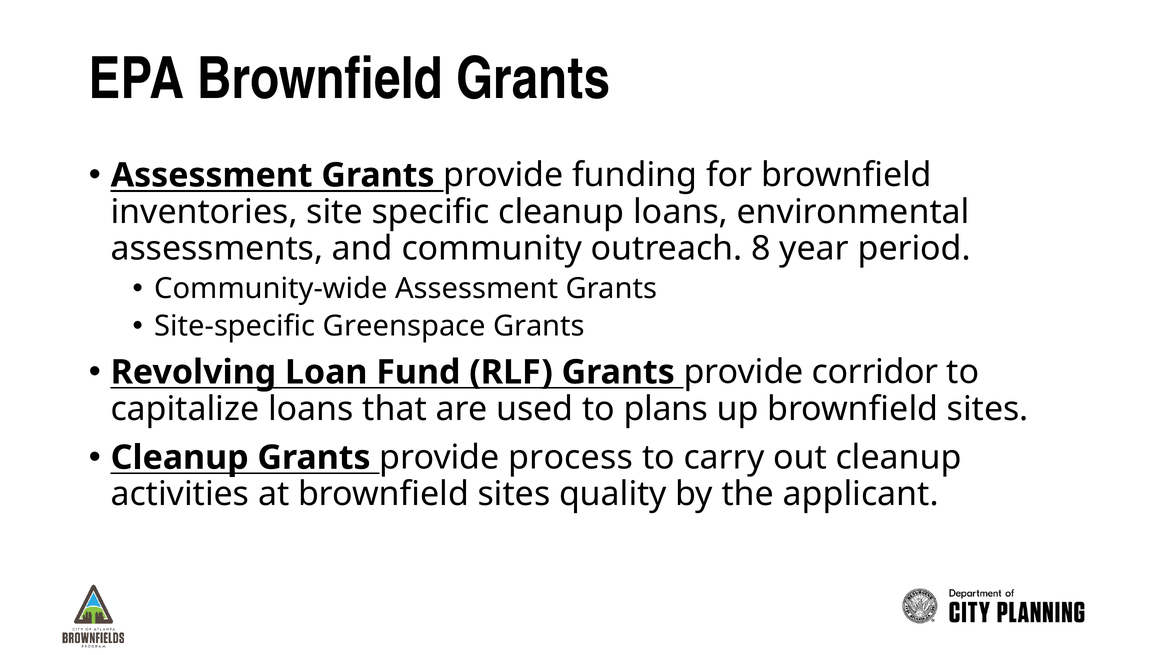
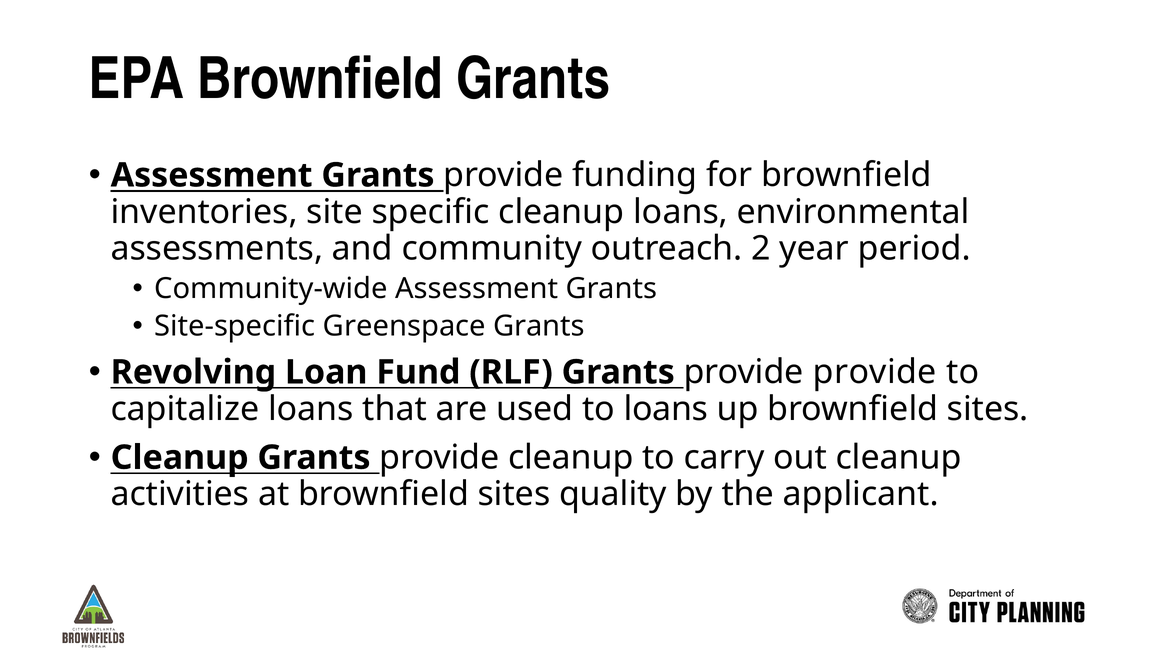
8: 8 -> 2
provide corridor: corridor -> provide
to plans: plans -> loans
provide process: process -> cleanup
